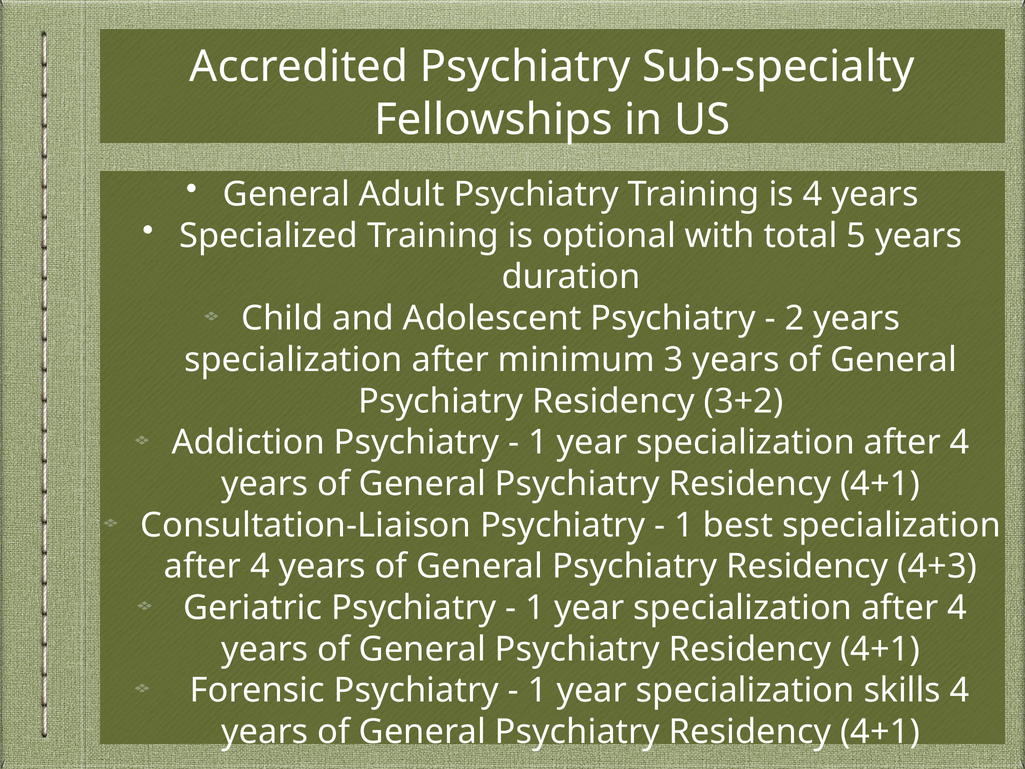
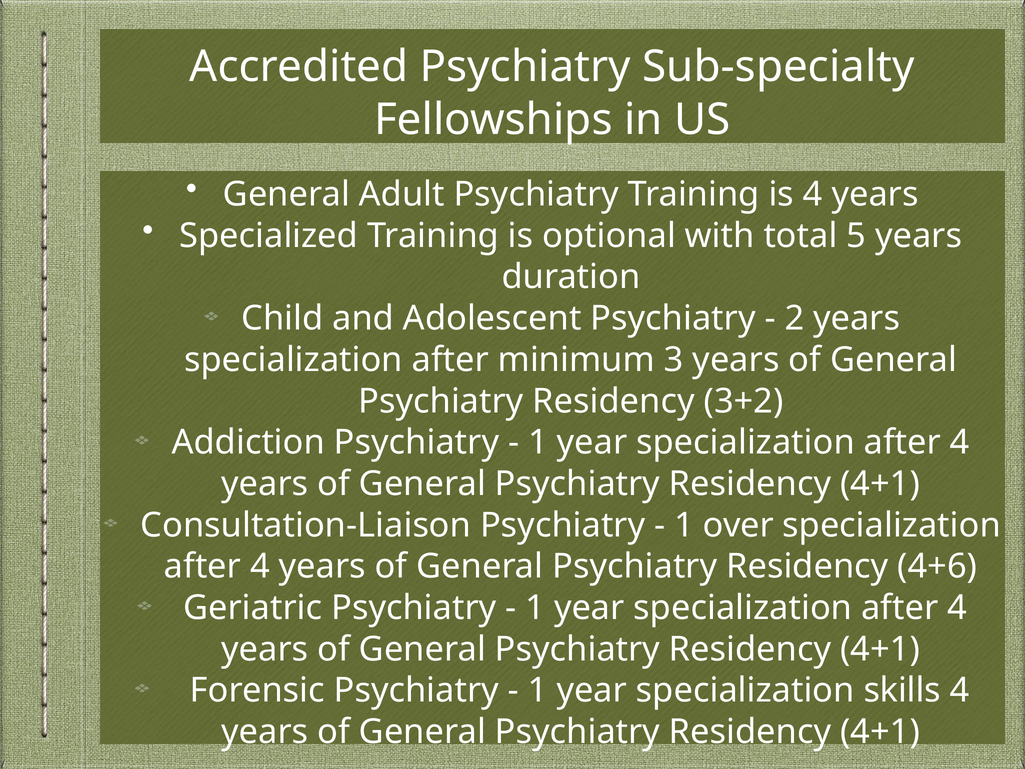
best: best -> over
4+3: 4+3 -> 4+6
